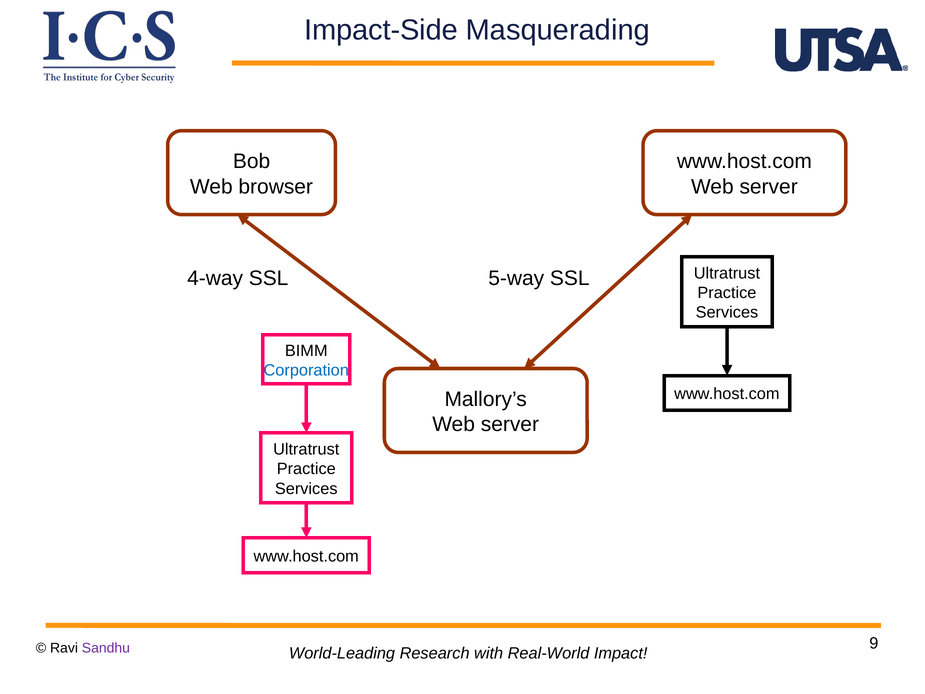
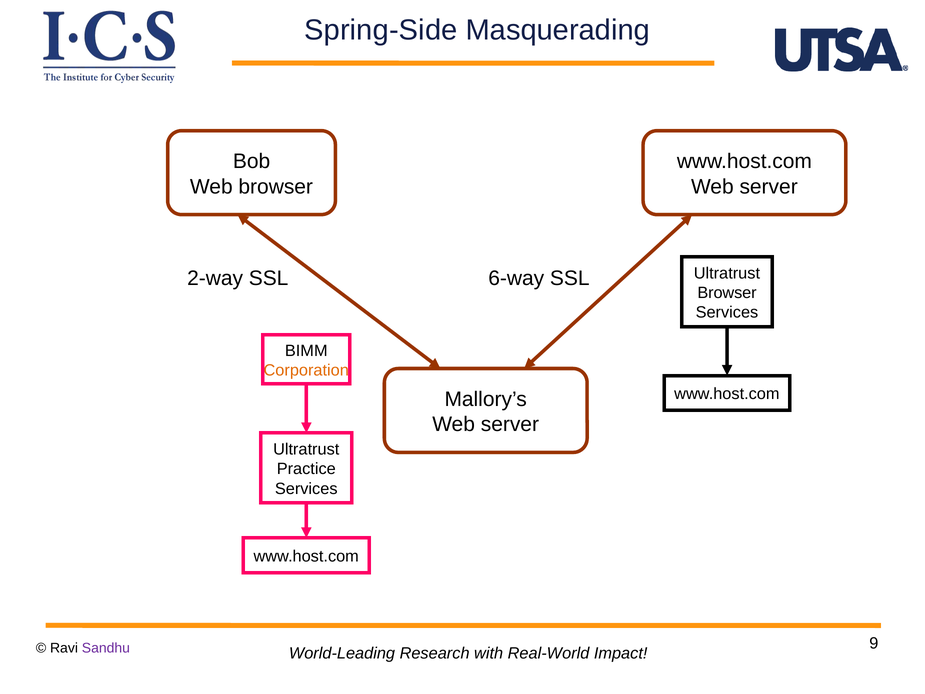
Impact-Side: Impact-Side -> Spring-Side
4-way: 4-way -> 2-way
5-way: 5-way -> 6-way
Practice at (727, 293): Practice -> Browser
Corporation colour: blue -> orange
